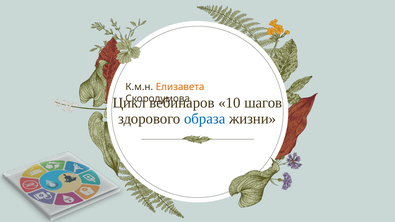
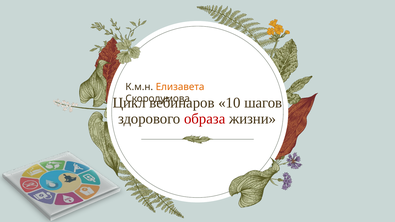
образа colour: blue -> red
